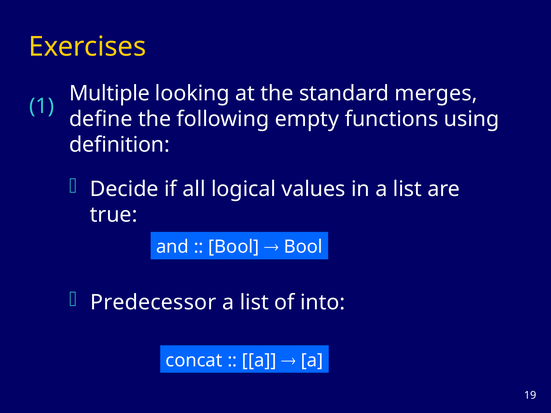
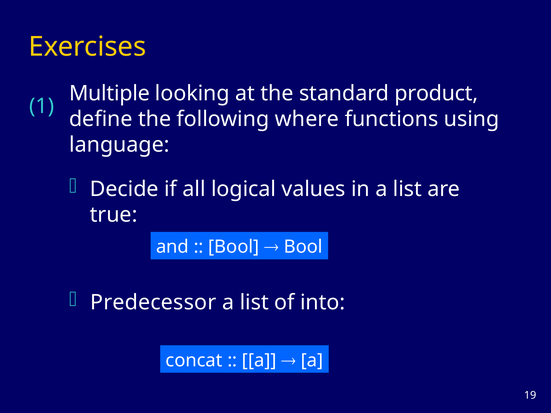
merges: merges -> product
empty: empty -> where
definition: definition -> language
